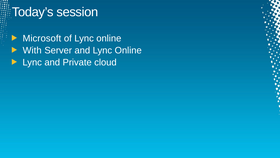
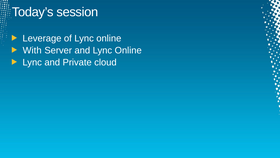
Microsoft: Microsoft -> Leverage
